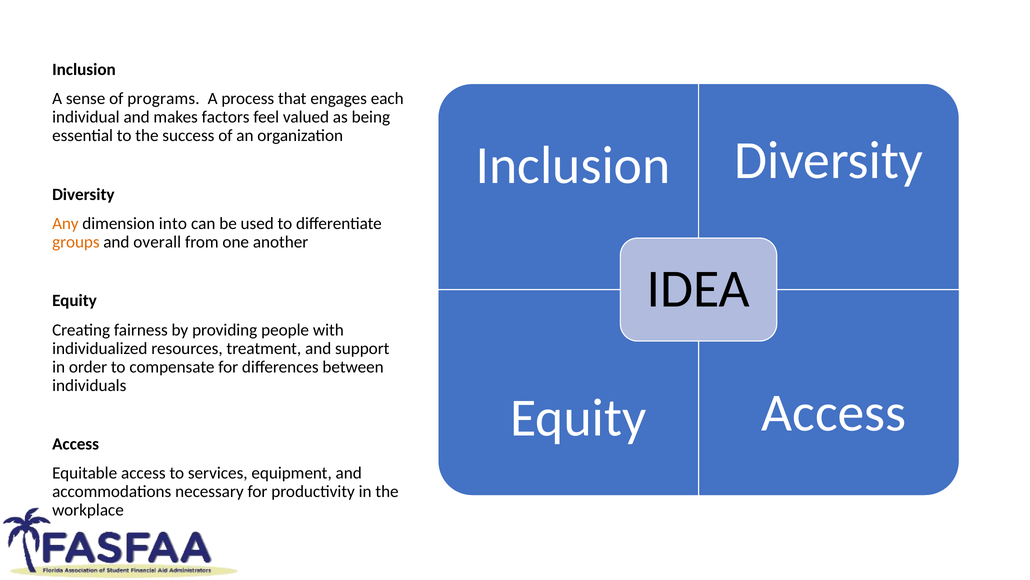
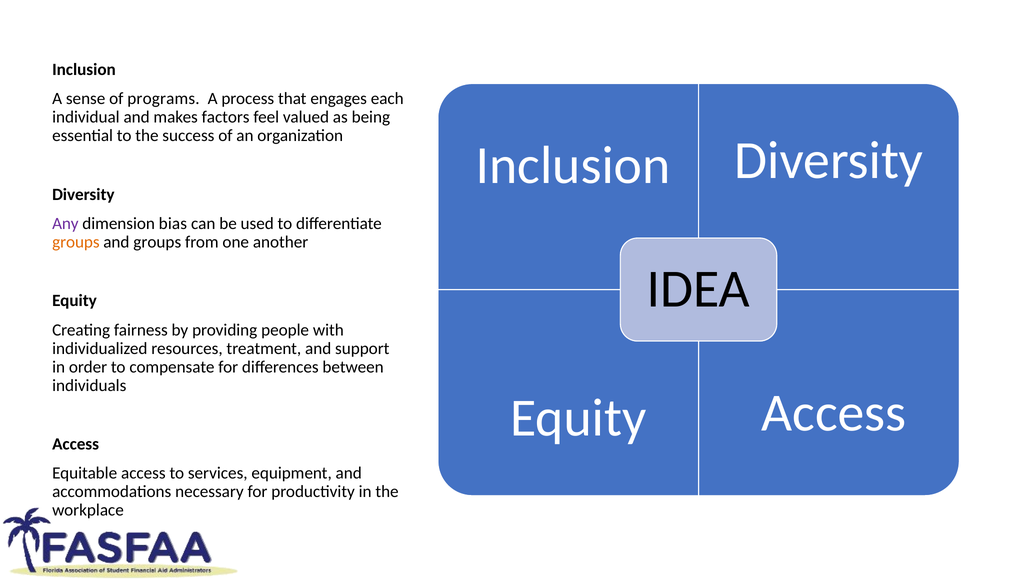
Any colour: orange -> purple
into: into -> bias
and overall: overall -> groups
